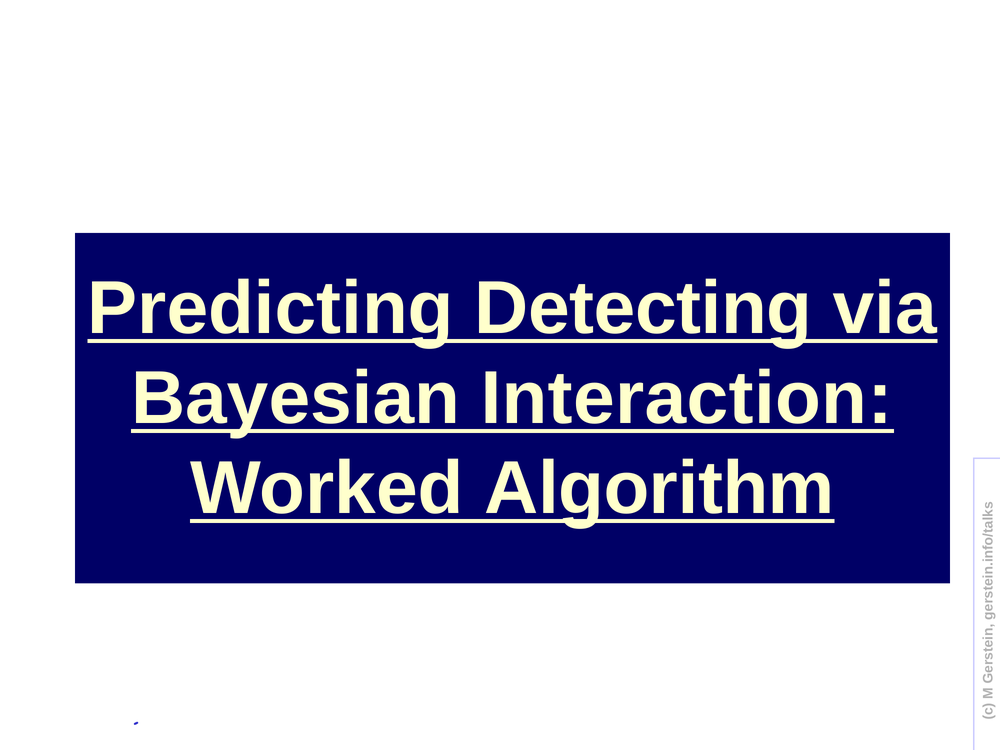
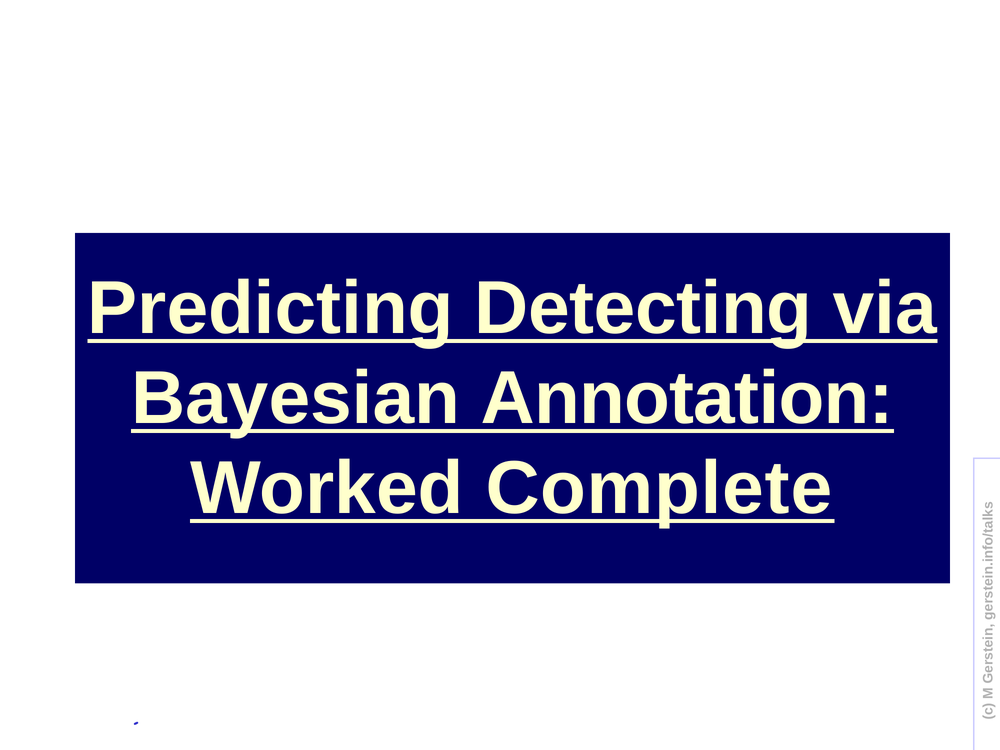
Interaction: Interaction -> Annotation
Algorithm: Algorithm -> Complete
